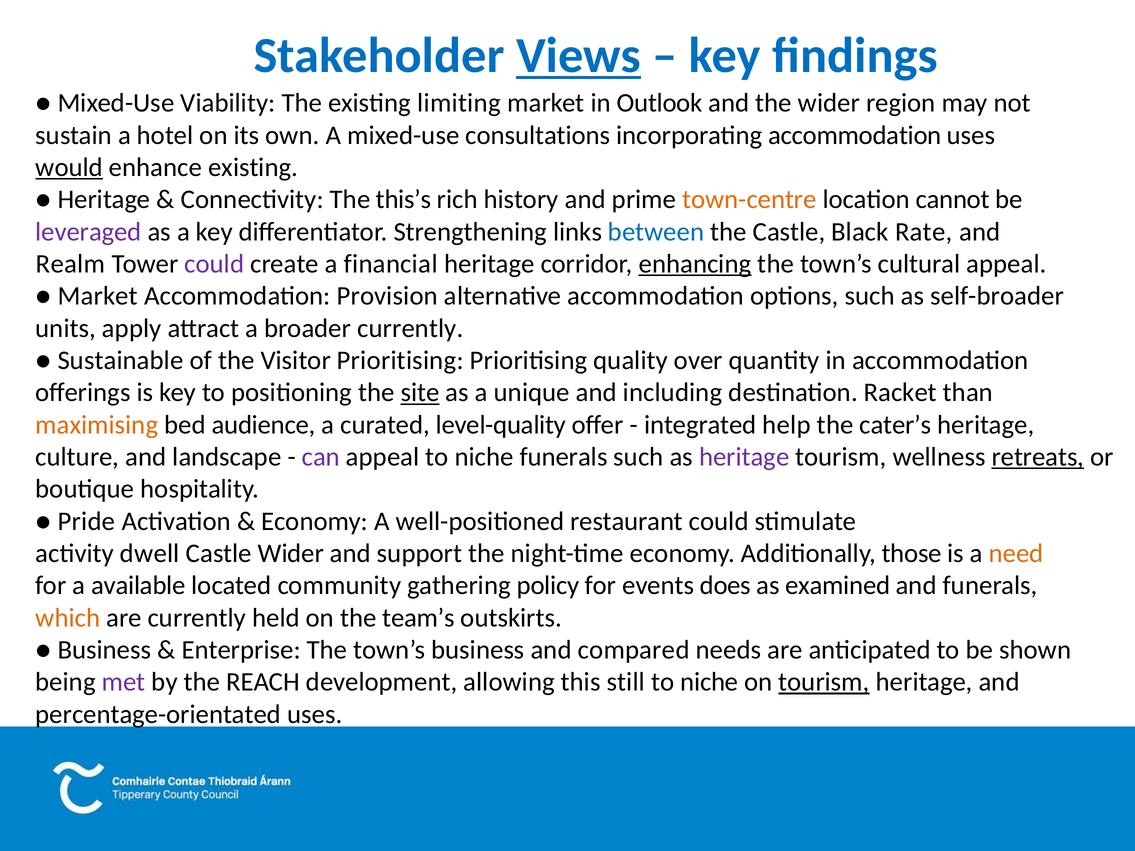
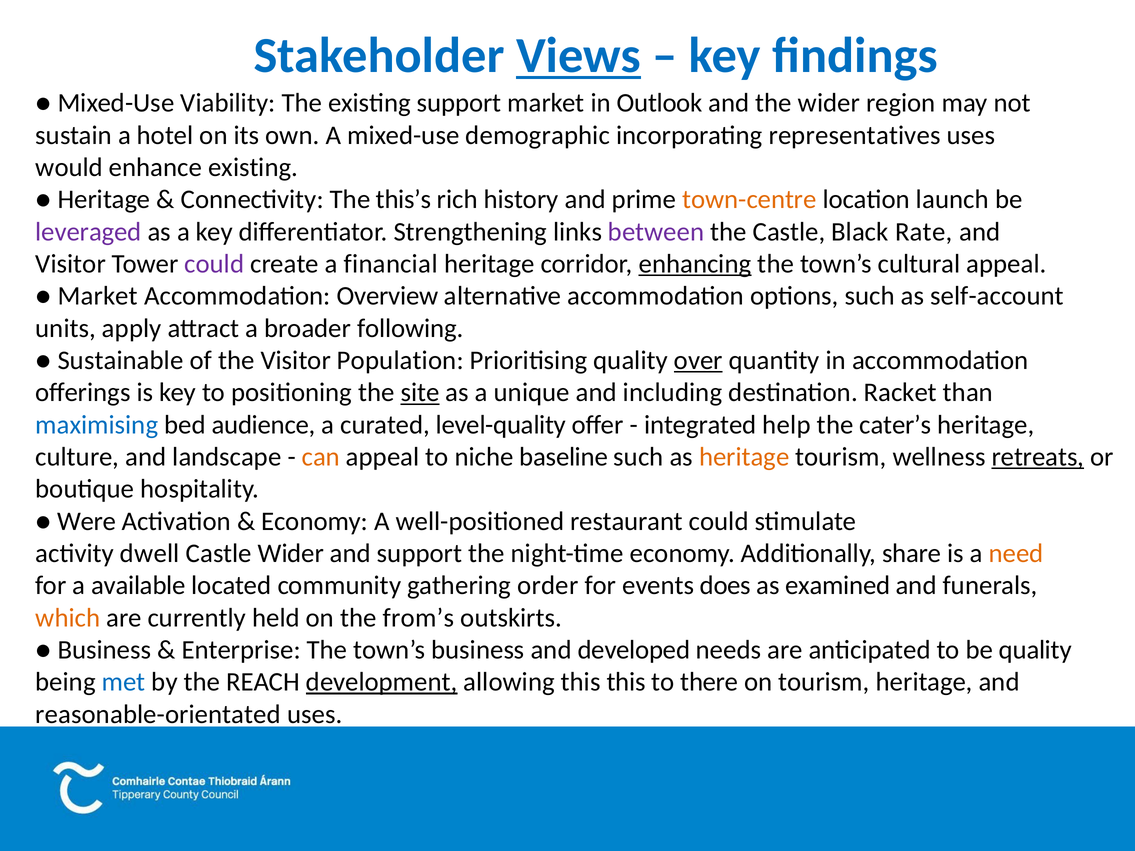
existing limiting: limiting -> support
consultations: consultations -> demographic
incorporating accommodation: accommodation -> representatives
would underline: present -> none
cannot: cannot -> launch
between colour: blue -> purple
Realm at (71, 264): Realm -> Visitor
Provision: Provision -> Overview
self-broader: self-broader -> self-account
broader currently: currently -> following
Visitor Prioritising: Prioritising -> Population
over underline: none -> present
maximising colour: orange -> blue
can colour: purple -> orange
niche funerals: funerals -> baseline
heritage at (744, 457) colour: purple -> orange
Pride: Pride -> Were
those: those -> share
policy: policy -> order
team’s: team’s -> from’s
compared: compared -> developed
be shown: shown -> quality
met colour: purple -> blue
development underline: none -> present
this still: still -> this
niche at (709, 682): niche -> there
tourism at (824, 682) underline: present -> none
percentage-orientated: percentage-orientated -> reasonable-orientated
